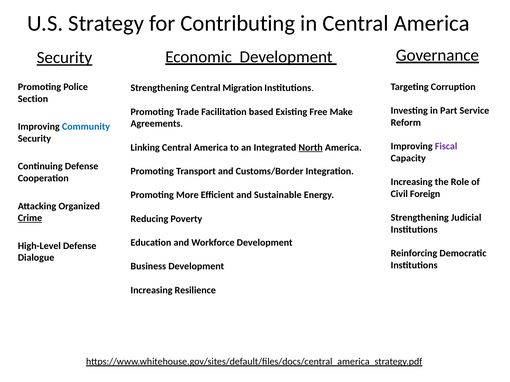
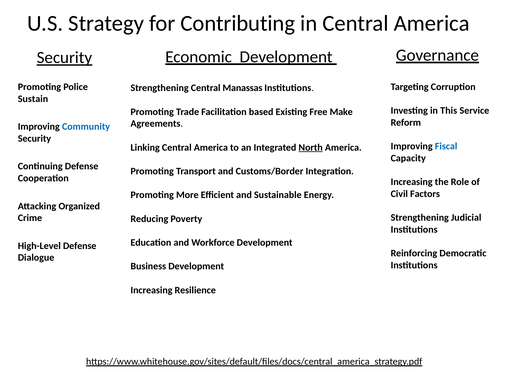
Migration: Migration -> Manassas
Section: Section -> Sustain
Part: Part -> This
Fiscal colour: purple -> blue
Foreign: Foreign -> Factors
Crime underline: present -> none
